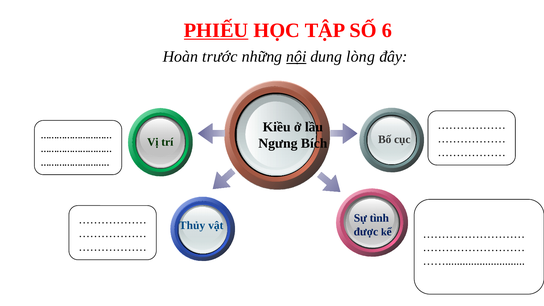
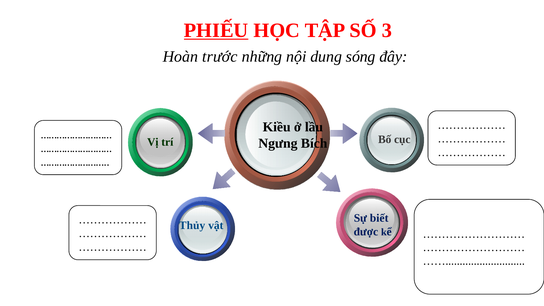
6: 6 -> 3
nội underline: present -> none
lòng: lòng -> sóng
tình: tình -> biết
